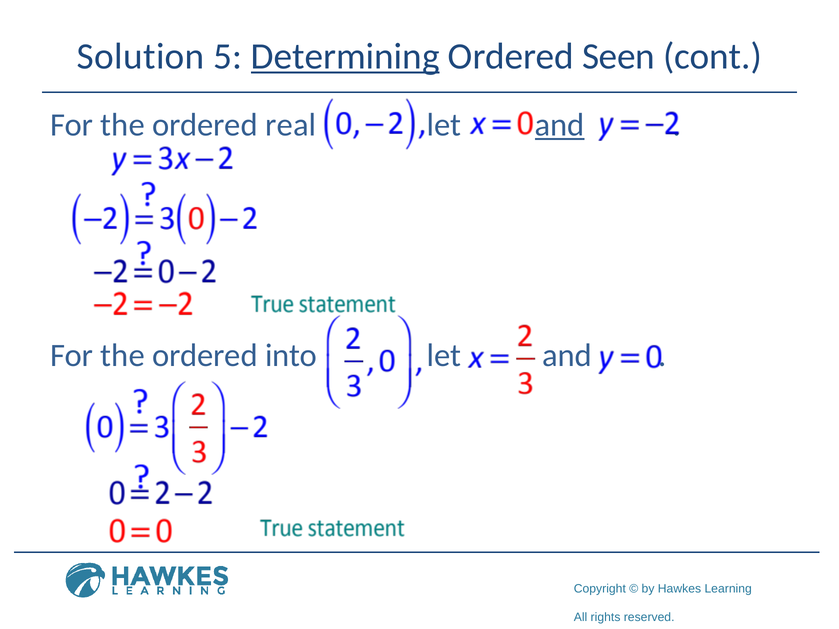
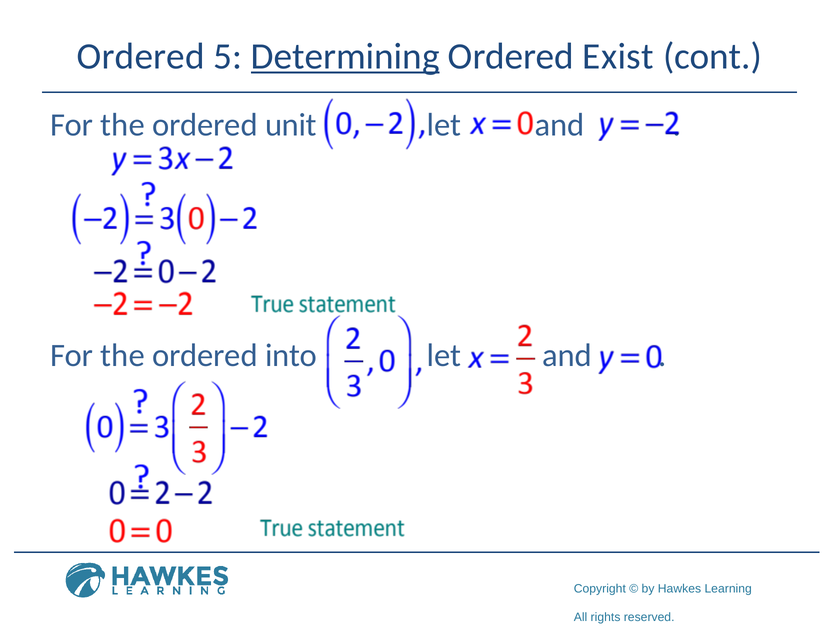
Solution at (141, 56): Solution -> Ordered
Seen: Seen -> Exist
real: real -> unit
and at (560, 125) underline: present -> none
